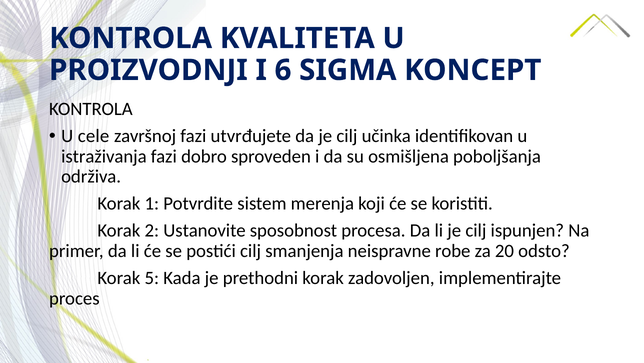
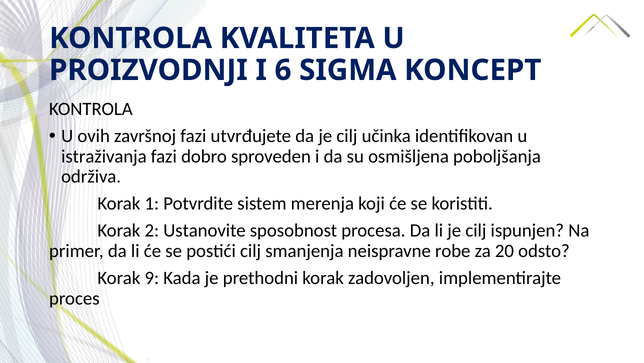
cele: cele -> ovih
5: 5 -> 9
